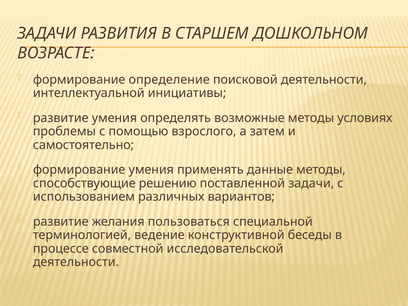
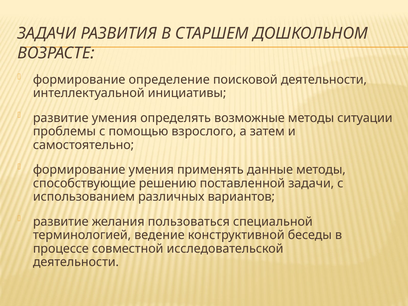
условиях: условиях -> ситуации
